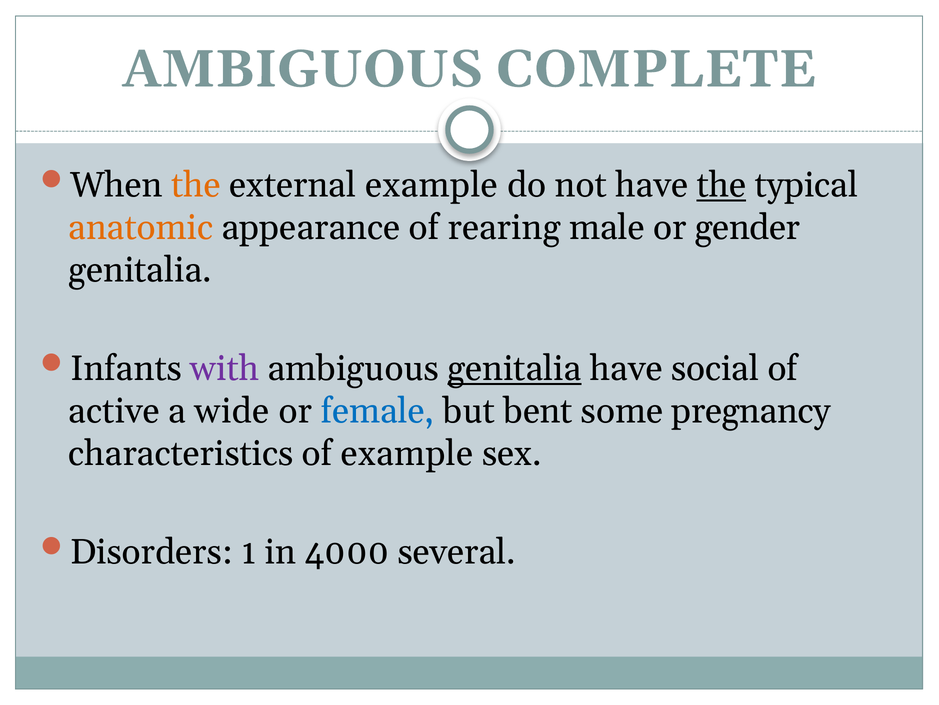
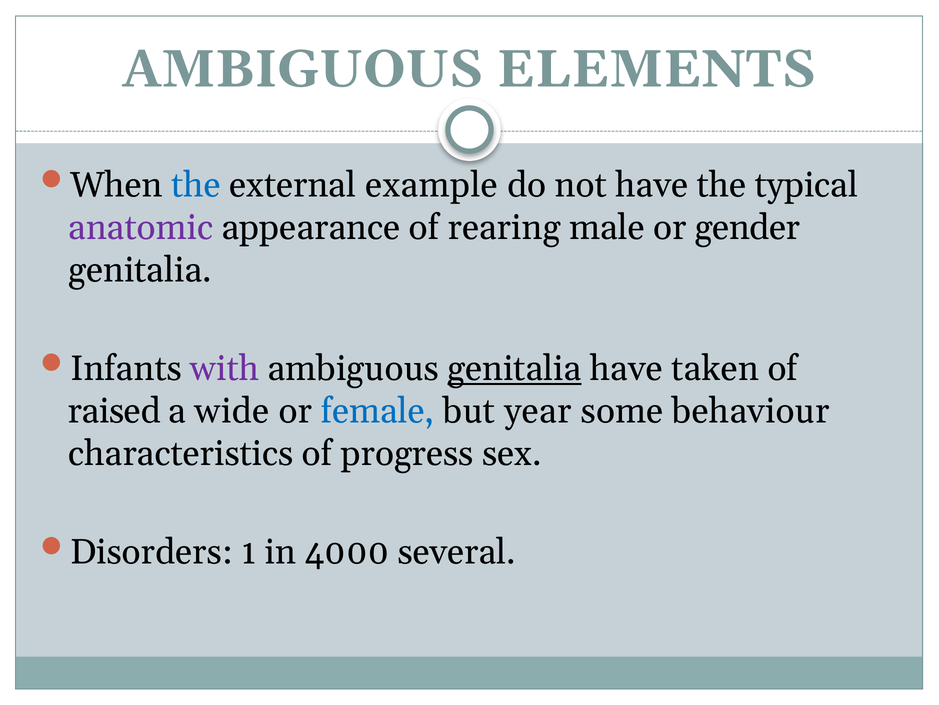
COMPLETE: COMPLETE -> ELEMENTS
the at (196, 185) colour: orange -> blue
the at (721, 185) underline: present -> none
anatomic colour: orange -> purple
social: social -> taken
active: active -> raised
bent: bent -> year
pregnancy: pregnancy -> behaviour
of example: example -> progress
